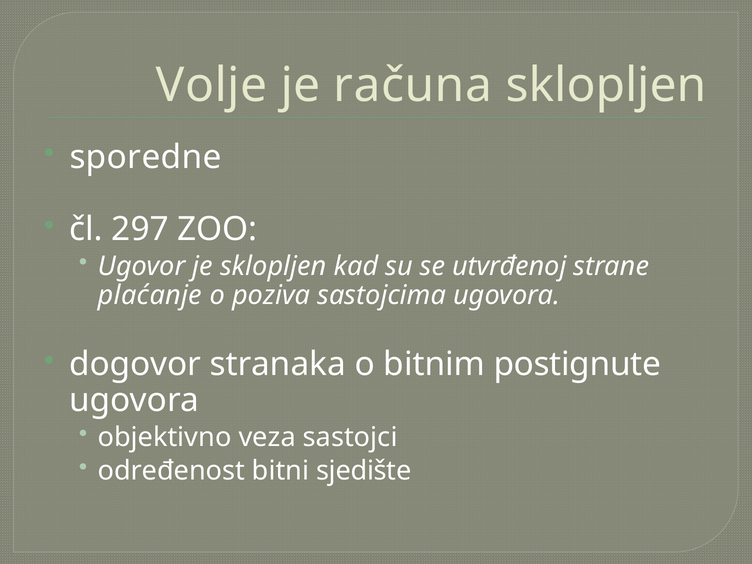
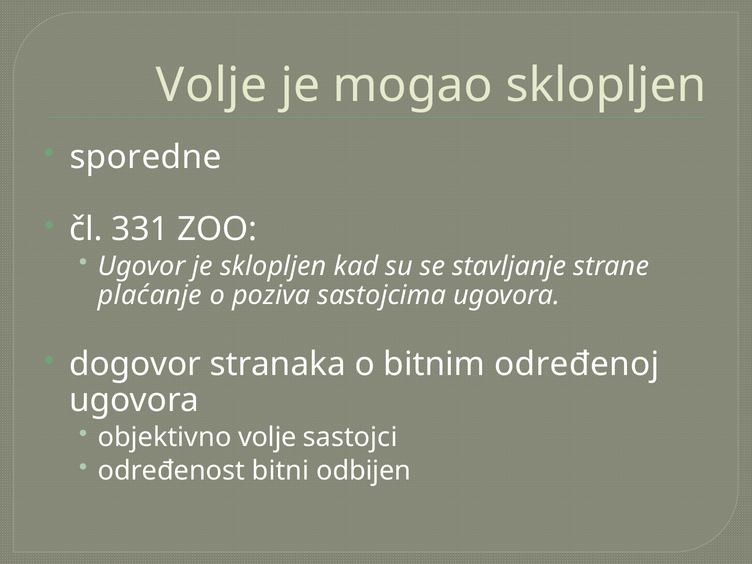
računa: računa -> mogao
297: 297 -> 331
utvrđenoj: utvrđenoj -> stavljanje
postignute: postignute -> određenoj
objektivno veza: veza -> volje
sjedište: sjedište -> odbijen
